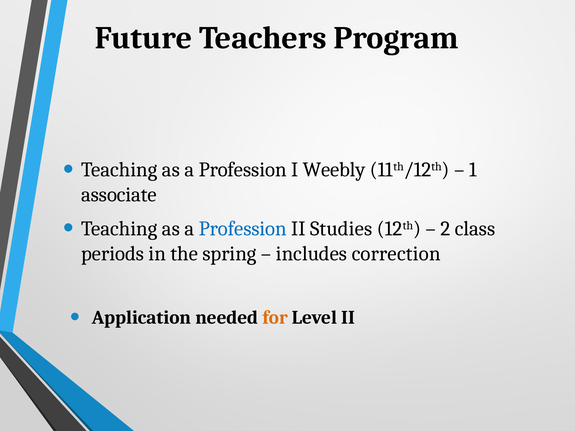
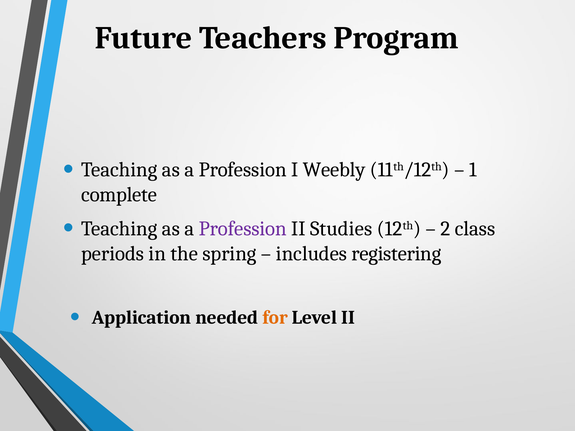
associate: associate -> complete
Profession at (243, 229) colour: blue -> purple
correction: correction -> registering
